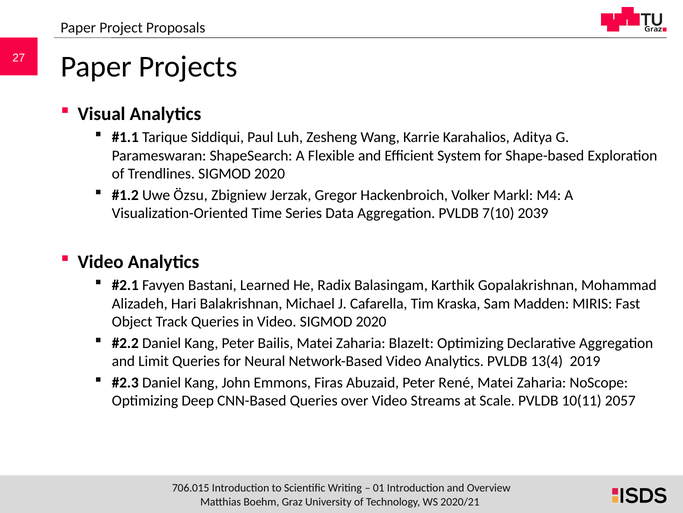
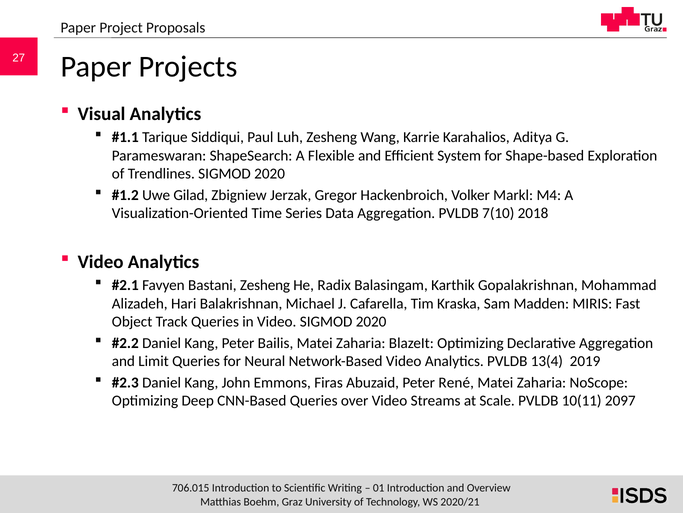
Özsu: Özsu -> Gilad
2039: 2039 -> 2018
Bastani Learned: Learned -> Zesheng
2057: 2057 -> 2097
